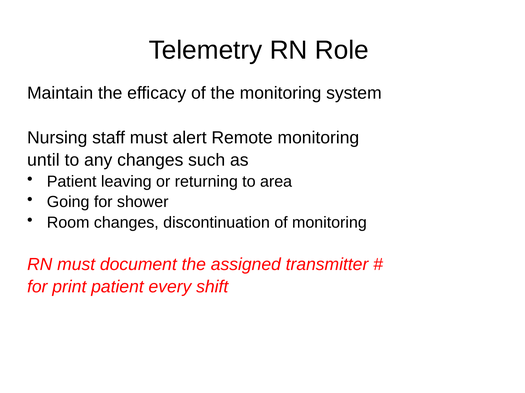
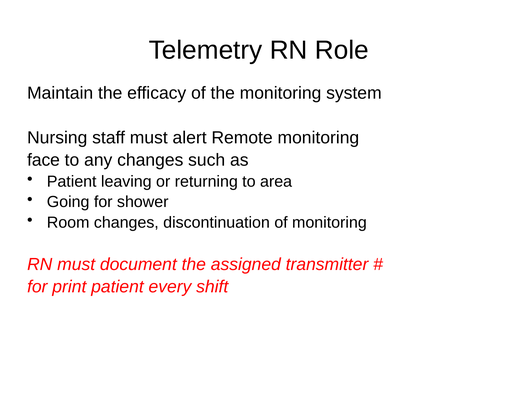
until: until -> face
